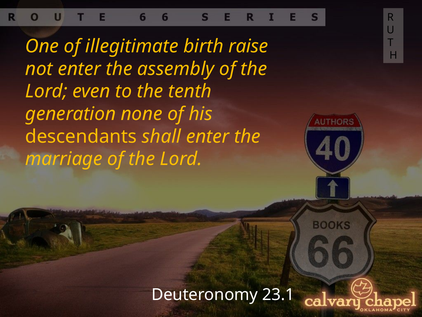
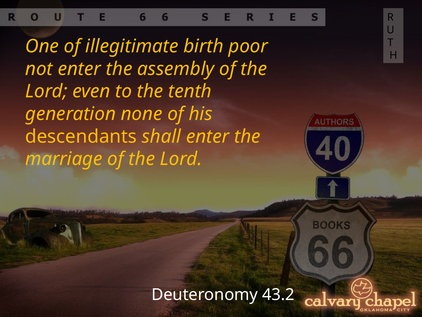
raise: raise -> poor
23.1: 23.1 -> 43.2
